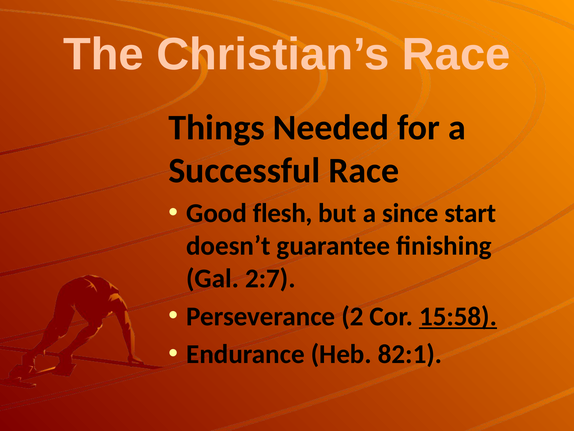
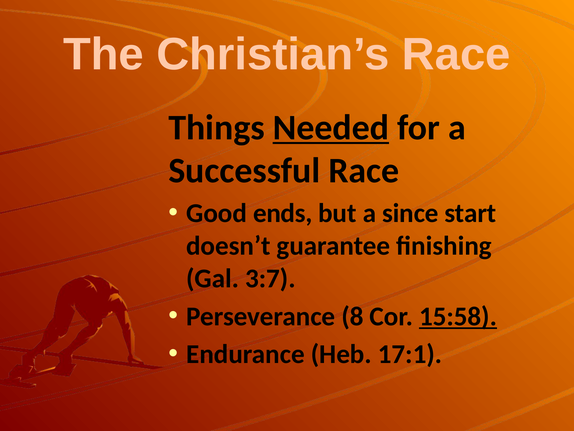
Needed underline: none -> present
flesh: flesh -> ends
2:7: 2:7 -> 3:7
2: 2 -> 8
82:1: 82:1 -> 17:1
